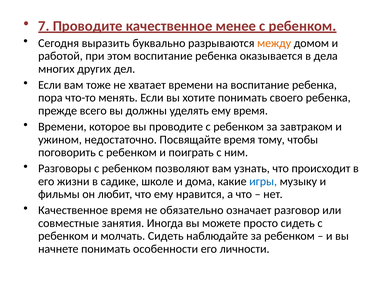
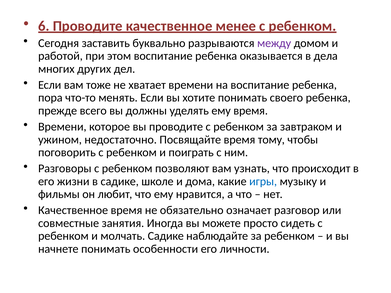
7: 7 -> 6
выразить: выразить -> заставить
между colour: orange -> purple
молчать Сидеть: Сидеть -> Садике
